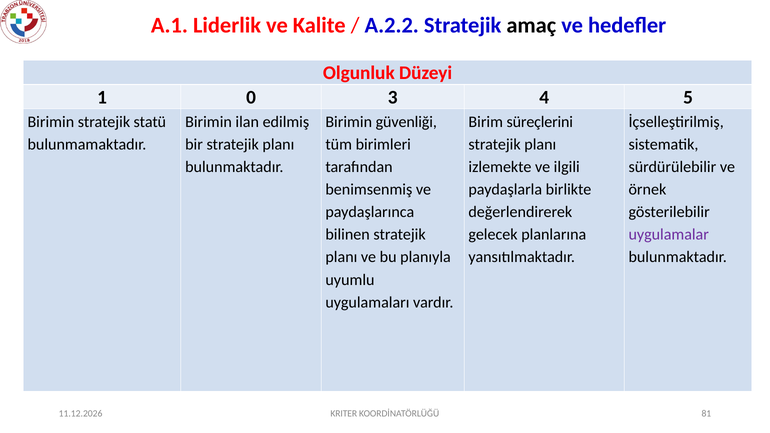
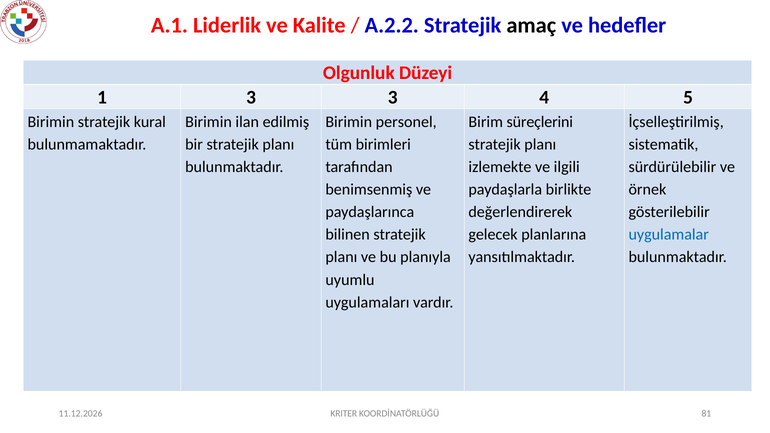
1 0: 0 -> 3
statü: statü -> kural
güvenliği: güvenliği -> personel
uygulamalar colour: purple -> blue
